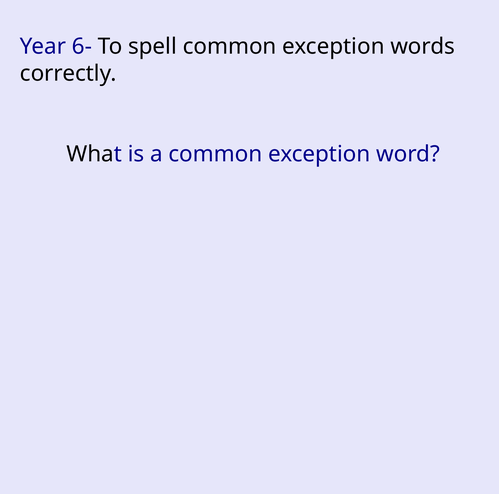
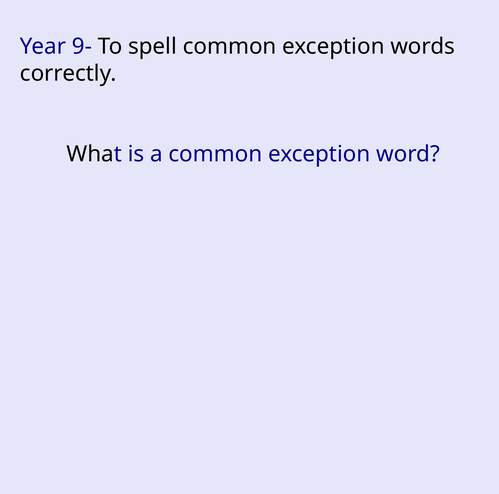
6-: 6- -> 9-
